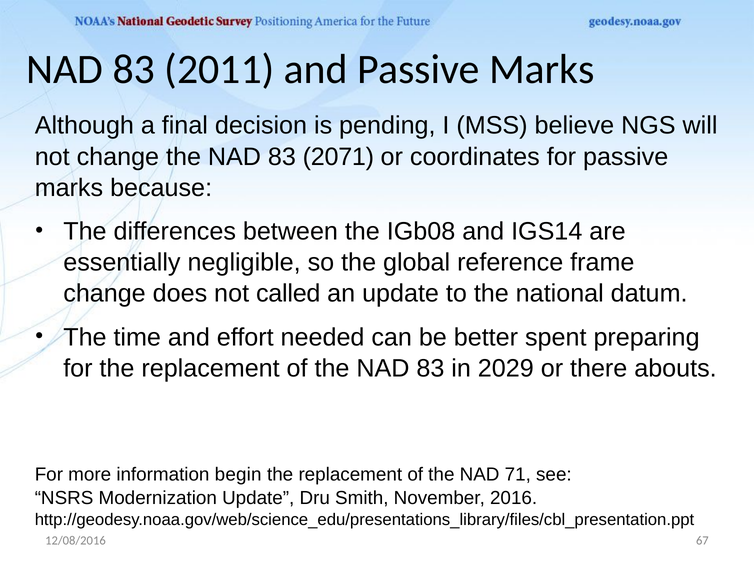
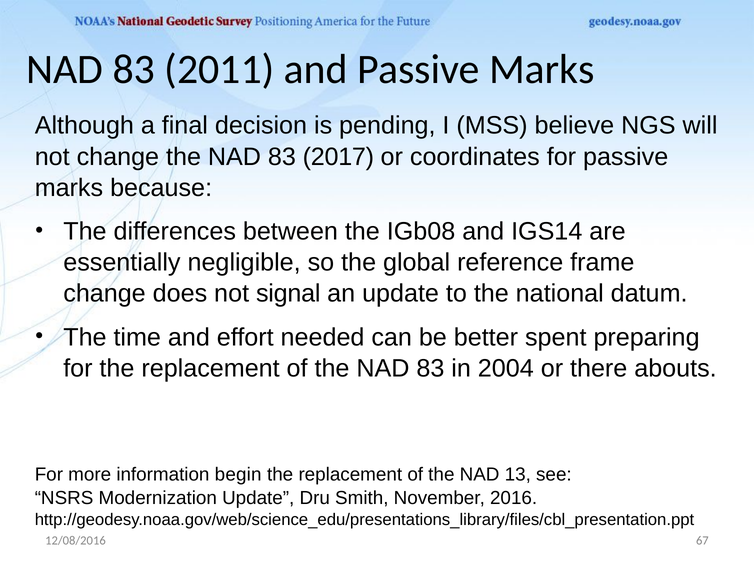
2071: 2071 -> 2017
called: called -> signal
2029: 2029 -> 2004
71: 71 -> 13
